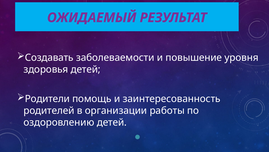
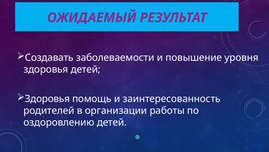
Родители at (47, 98): Родители -> Здоровья
